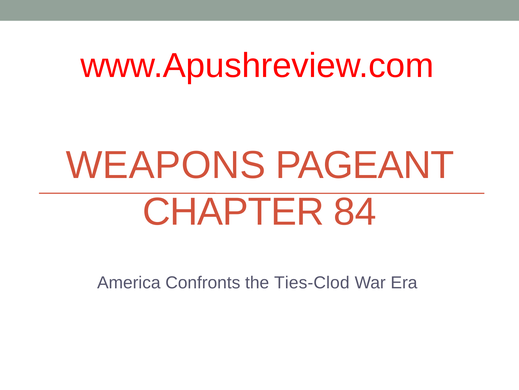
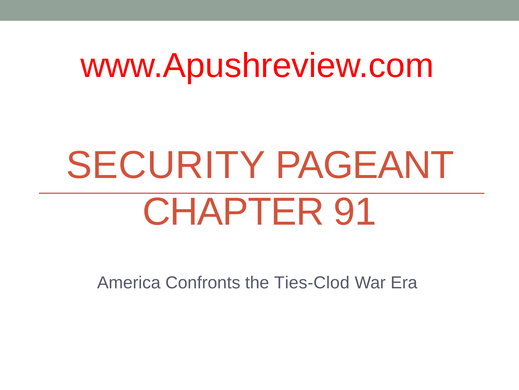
WEAPONS: WEAPONS -> SECURITY
84: 84 -> 91
